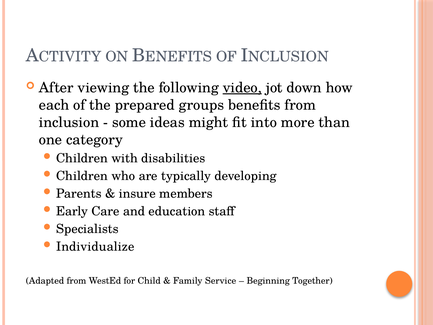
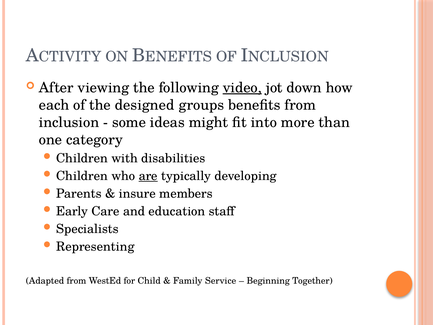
prepared: prepared -> designed
are underline: none -> present
Individualize: Individualize -> Representing
